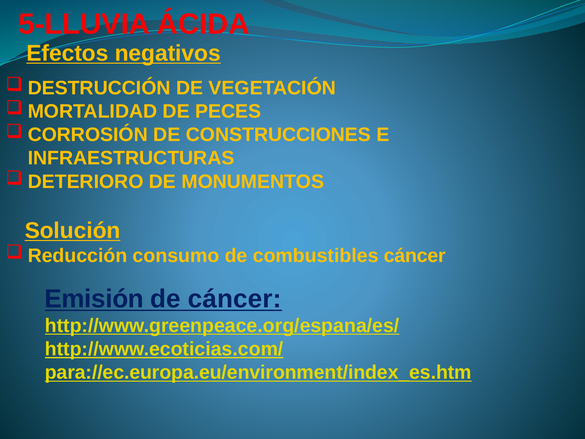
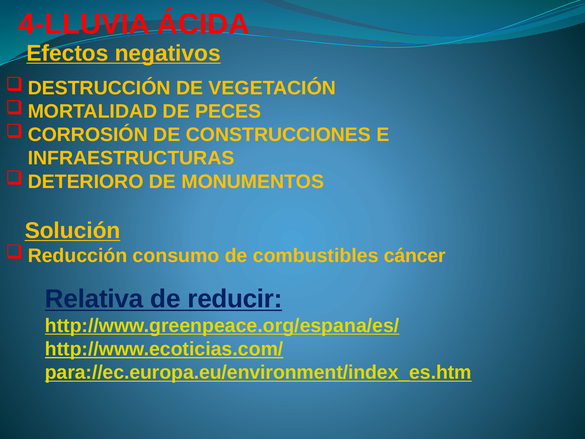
5-LLUVIA: 5-LLUVIA -> 4-LLUVIA
Emisión: Emisión -> Relativa
de cáncer: cáncer -> reducir
